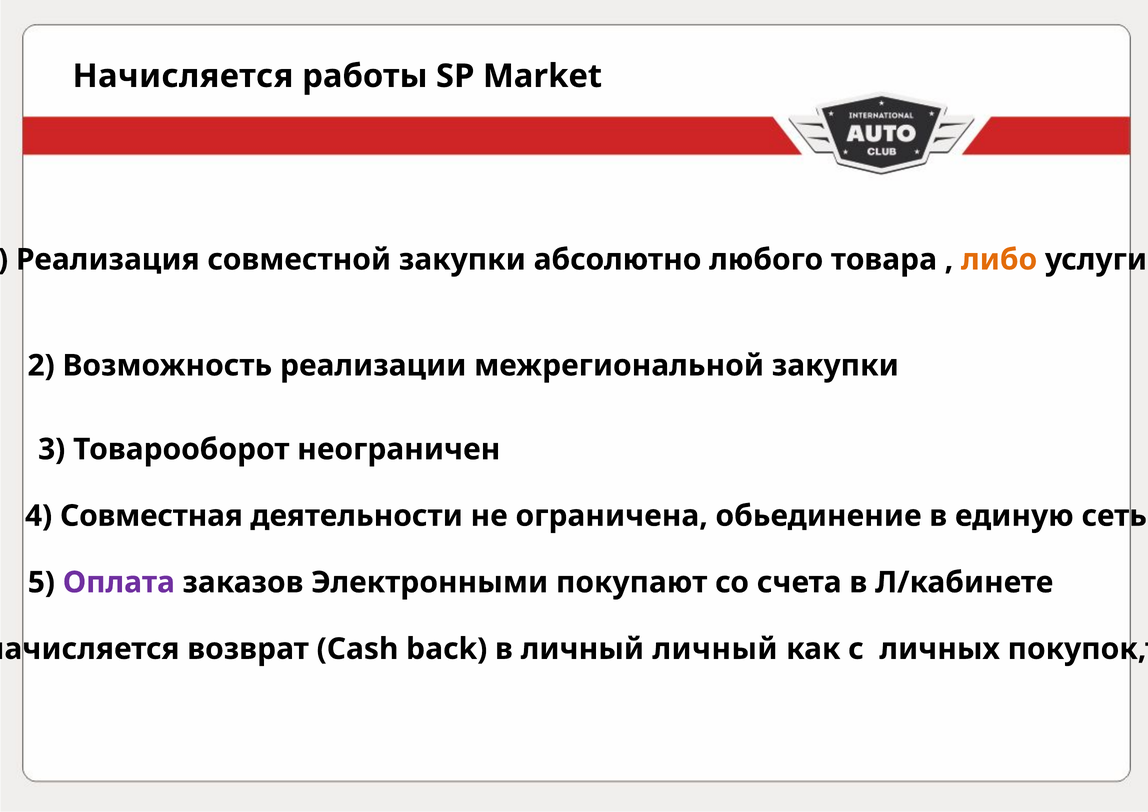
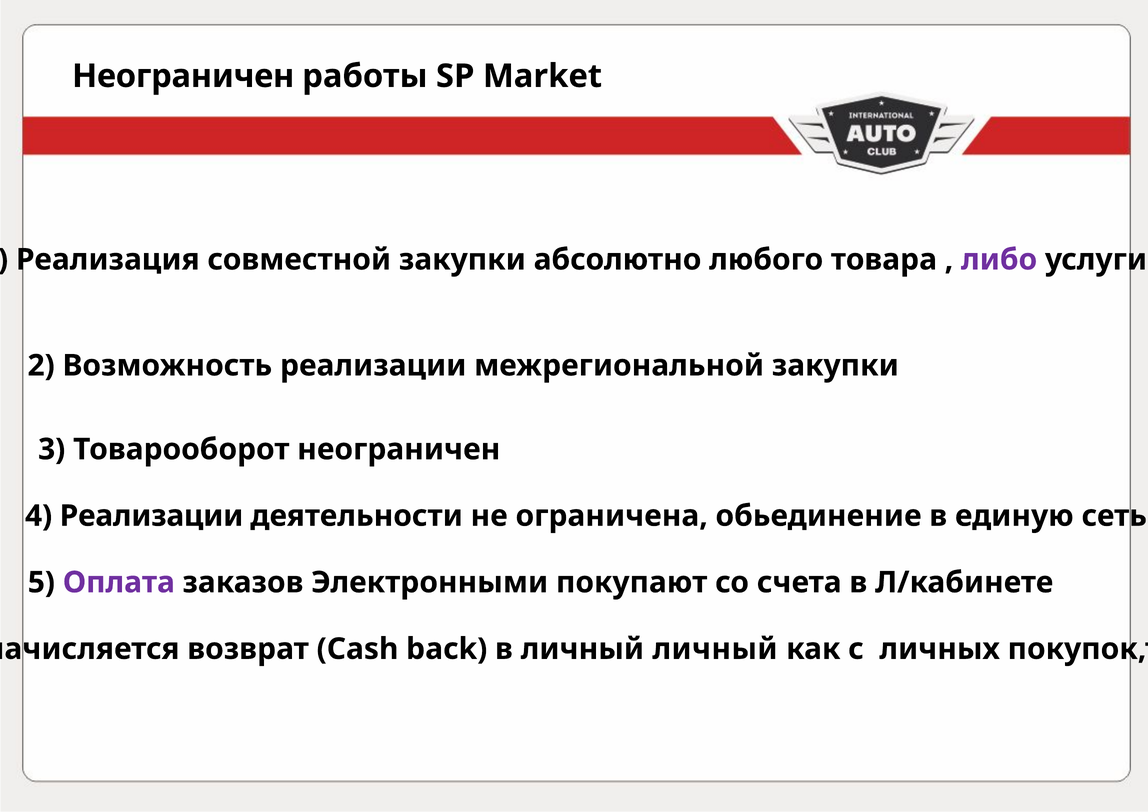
Начисляется at (183, 76): Начисляется -> Неограничен
либо colour: orange -> purple
4 Совместная: Совместная -> Реализации
